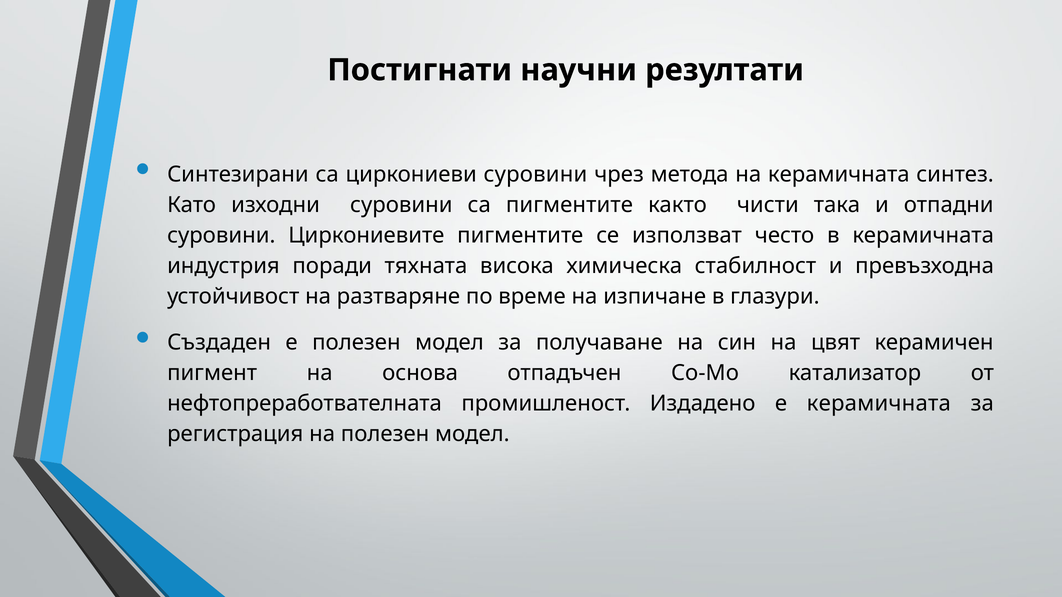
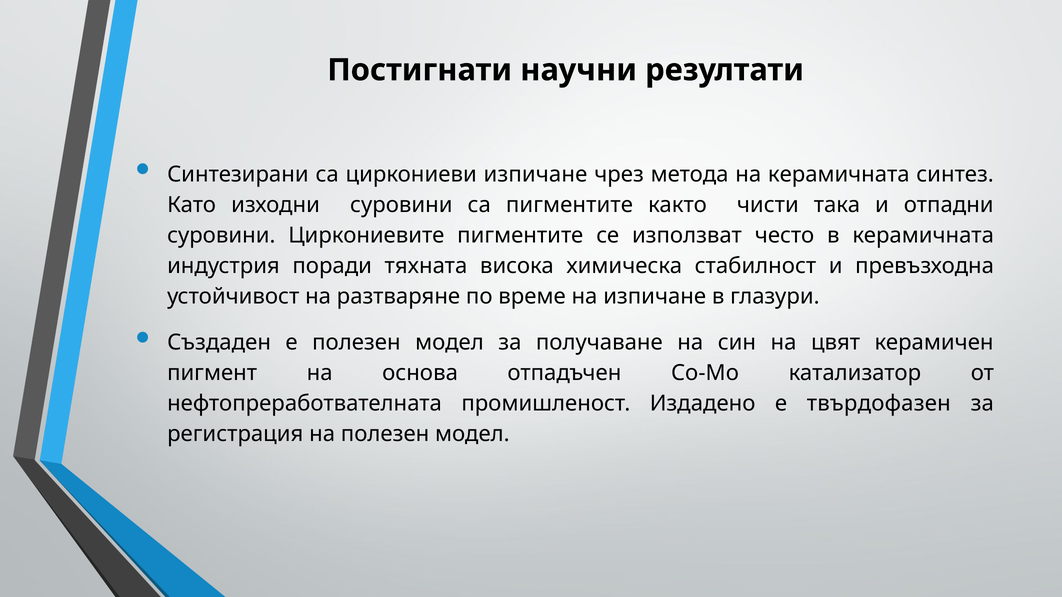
циркониеви суровини: суровини -> изпичане
е керамичната: керамичната -> твърдофазен
